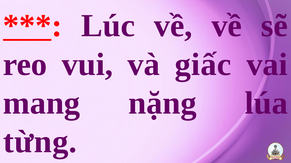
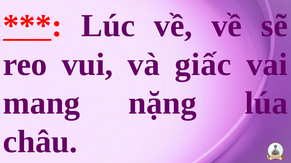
từng: từng -> châu
